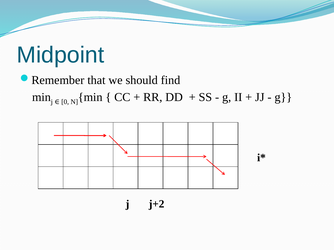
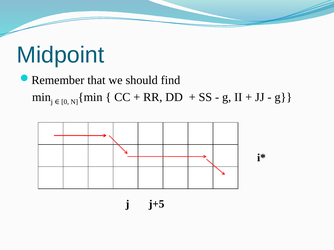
j+2: j+2 -> j+5
